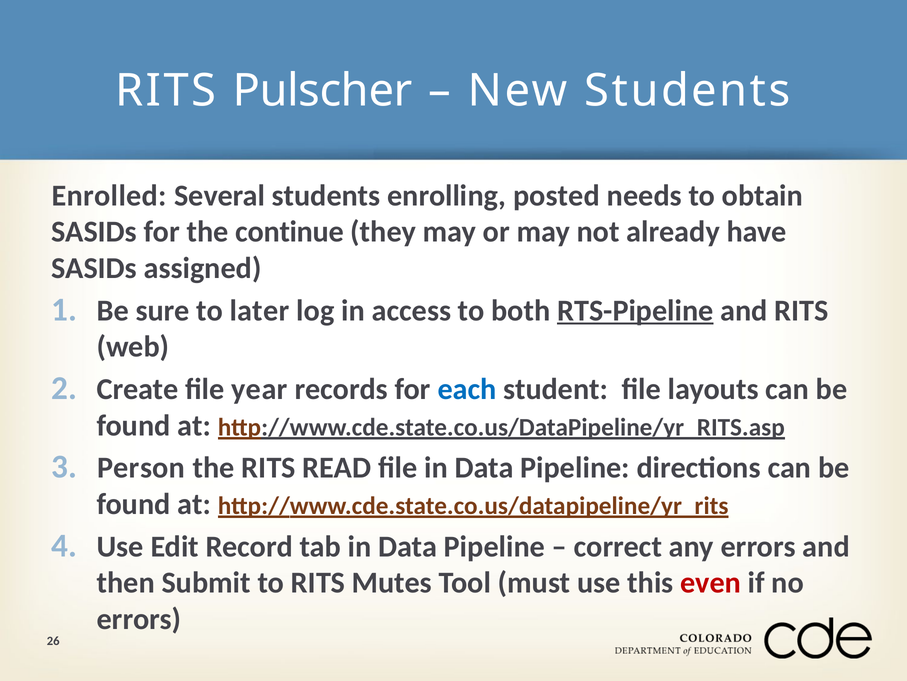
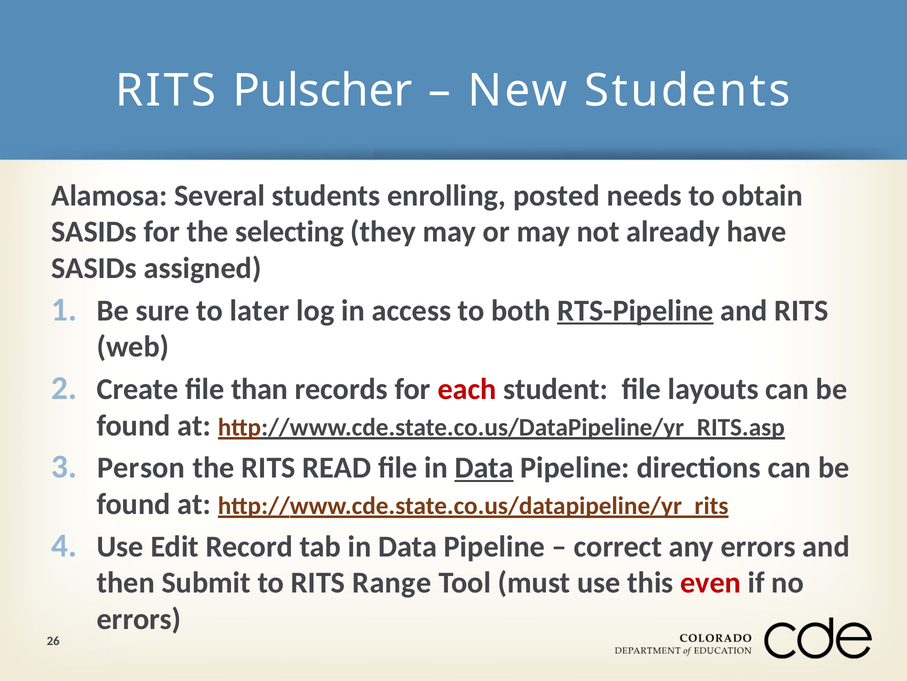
Enrolled: Enrolled -> Alamosa
continue: continue -> selecting
year: year -> than
each colour: blue -> red
Data at (484, 467) underline: none -> present
Mutes: Mutes -> Range
